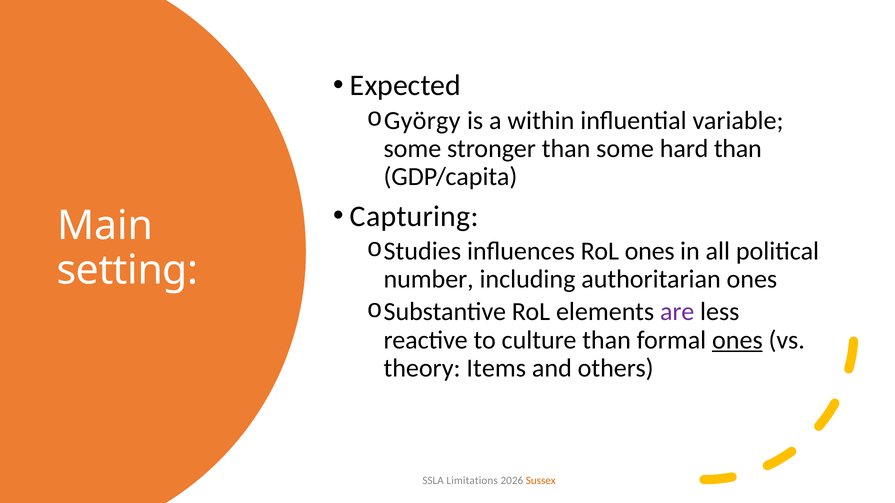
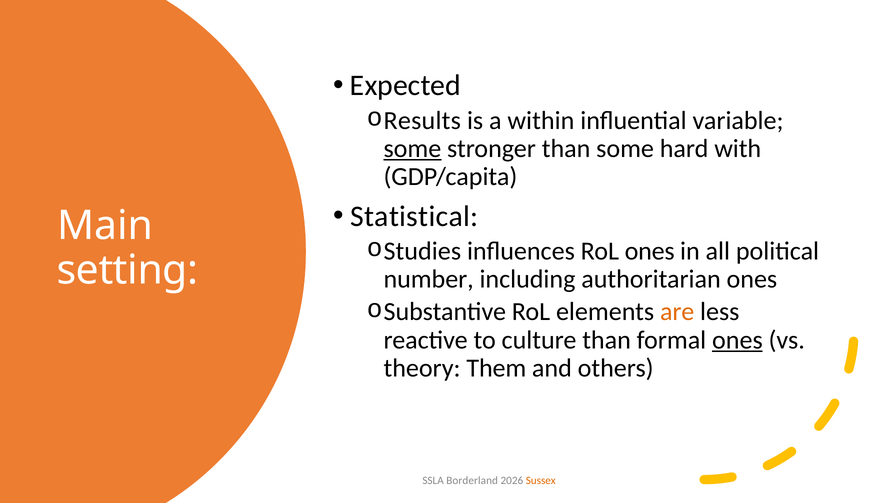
György: György -> Results
some at (412, 149) underline: none -> present
hard than: than -> with
Capturing: Capturing -> Statistical
are colour: purple -> orange
Items: Items -> Them
Limitations: Limitations -> Borderland
